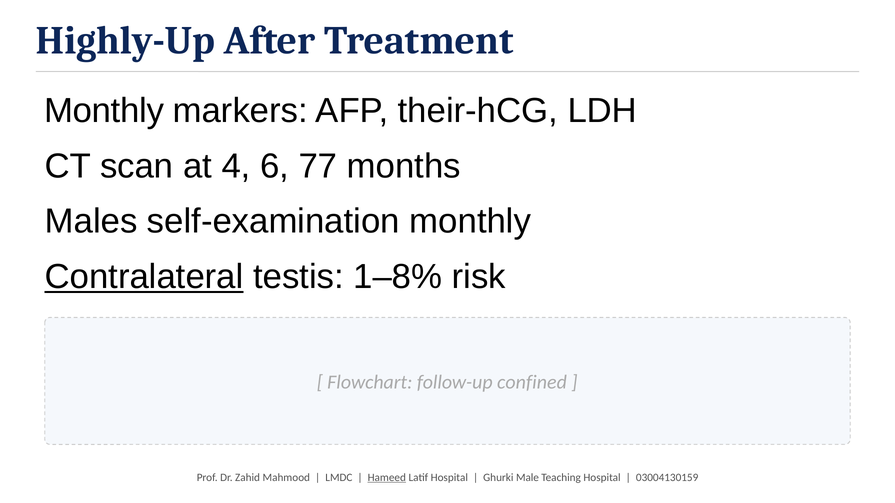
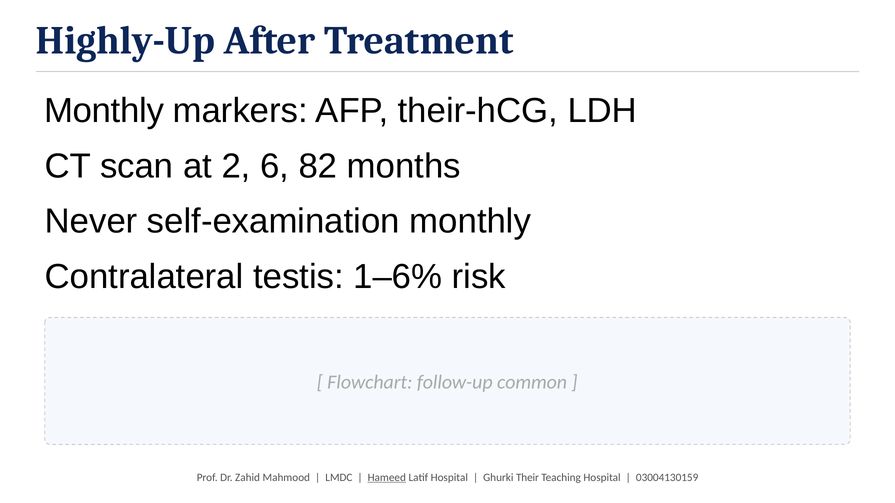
4: 4 -> 2
77: 77 -> 82
Males: Males -> Never
Contralateral underline: present -> none
1–8%: 1–8% -> 1–6%
confined: confined -> common
Male: Male -> Their
